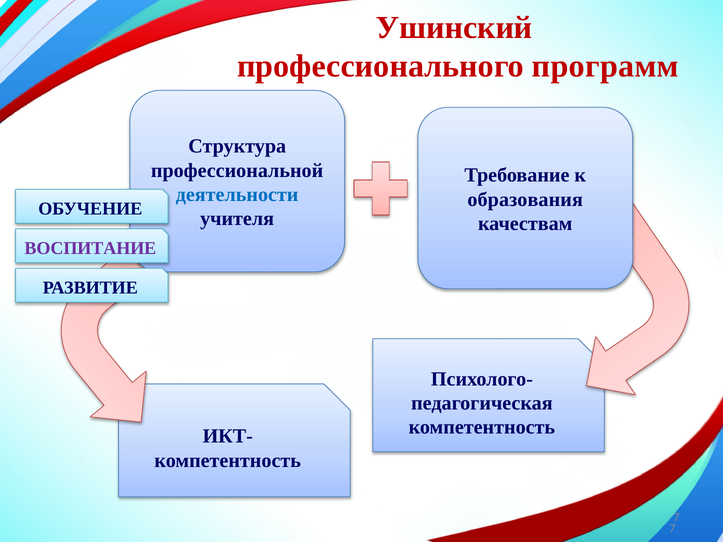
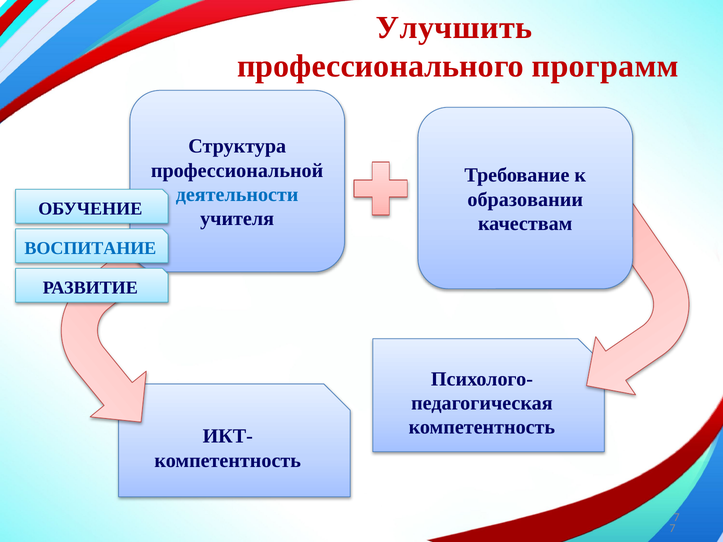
Ушинский: Ушинский -> Улучшить
образования: образования -> образовании
ВОСПИТАНИЕ colour: purple -> blue
